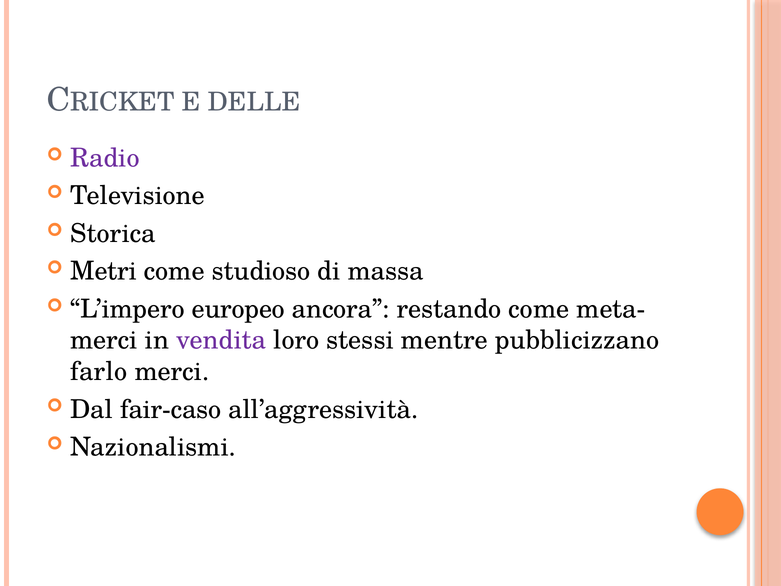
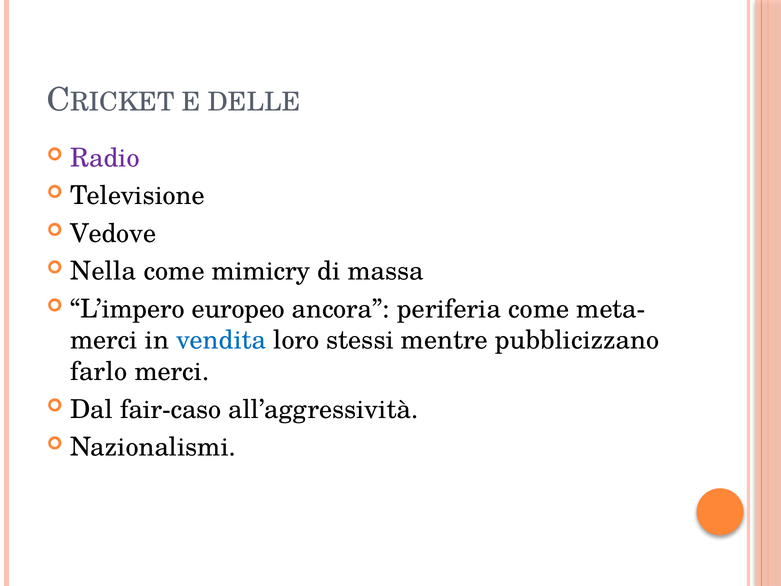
Storica: Storica -> Vedove
Metri: Metri -> Nella
studioso: studioso -> mimicry
restando: restando -> periferia
vendita colour: purple -> blue
